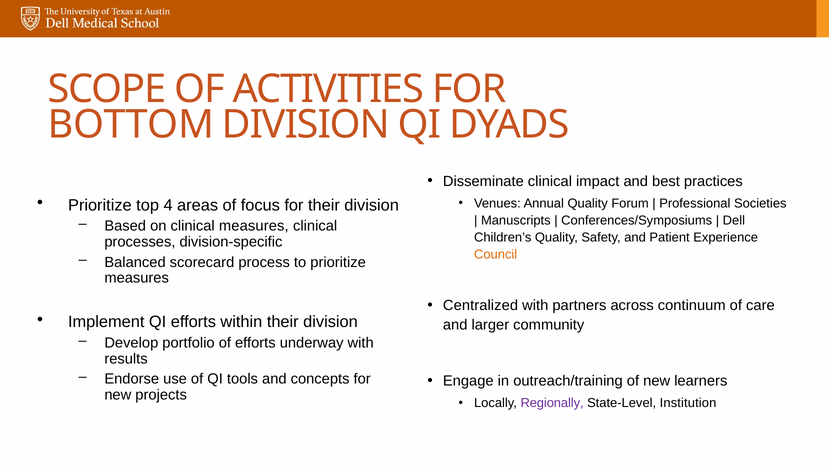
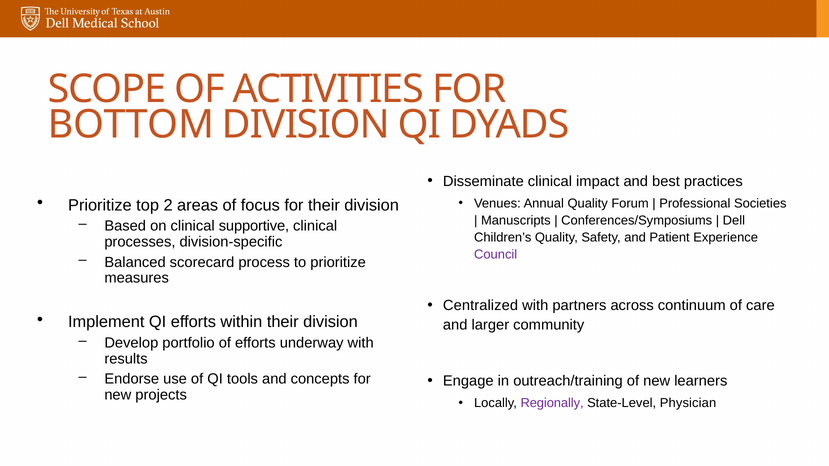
4: 4 -> 2
clinical measures: measures -> supportive
Council colour: orange -> purple
Institution: Institution -> Physician
